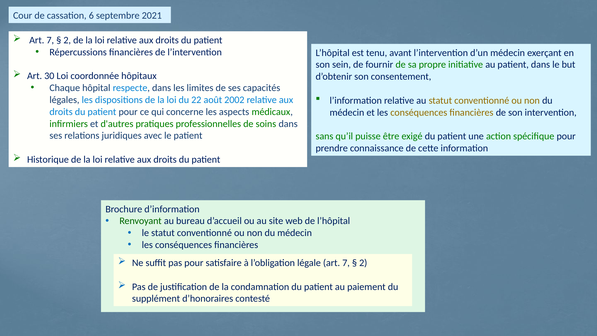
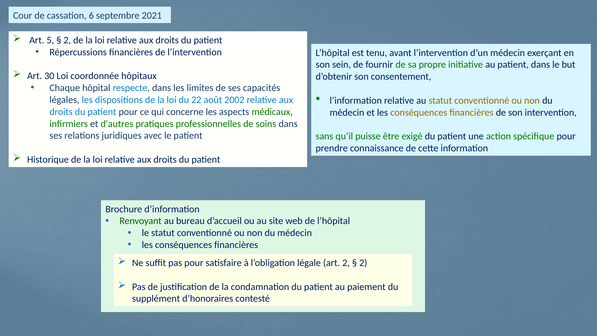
7 at (50, 40): 7 -> 5
légale art 7: 7 -> 2
